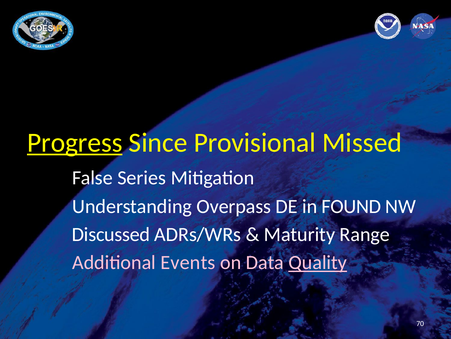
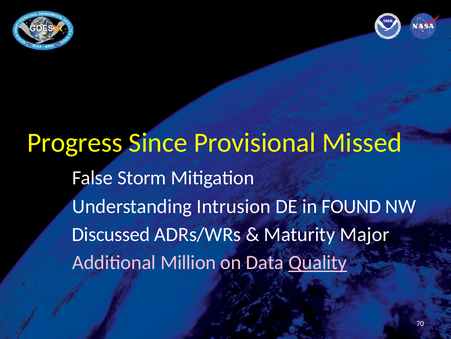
Progress underline: present -> none
Series: Series -> Storm
Overpass: Overpass -> Intrusion
Range: Range -> Major
Events: Events -> Million
